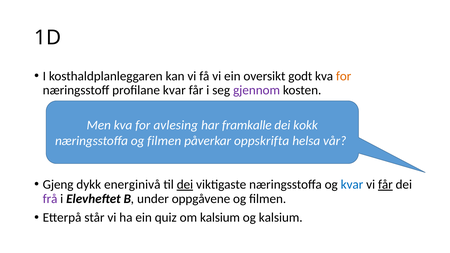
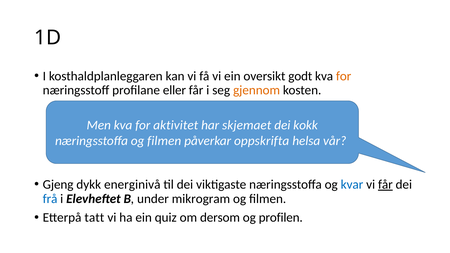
profilane kvar: kvar -> eller
gjennom colour: purple -> orange
avlesing: avlesing -> aktivitet
framkalle: framkalle -> skjemaet
dei at (185, 185) underline: present -> none
frå colour: purple -> blue
oppgåvene: oppgåvene -> mikrogram
står: står -> tatt
om kalsium: kalsium -> dersom
og kalsium: kalsium -> profilen
